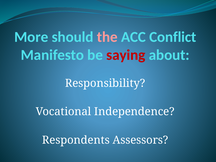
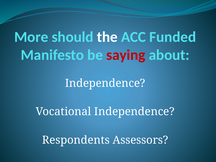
the colour: pink -> white
Conflict: Conflict -> Funded
Responsibility at (105, 83): Responsibility -> Independence
